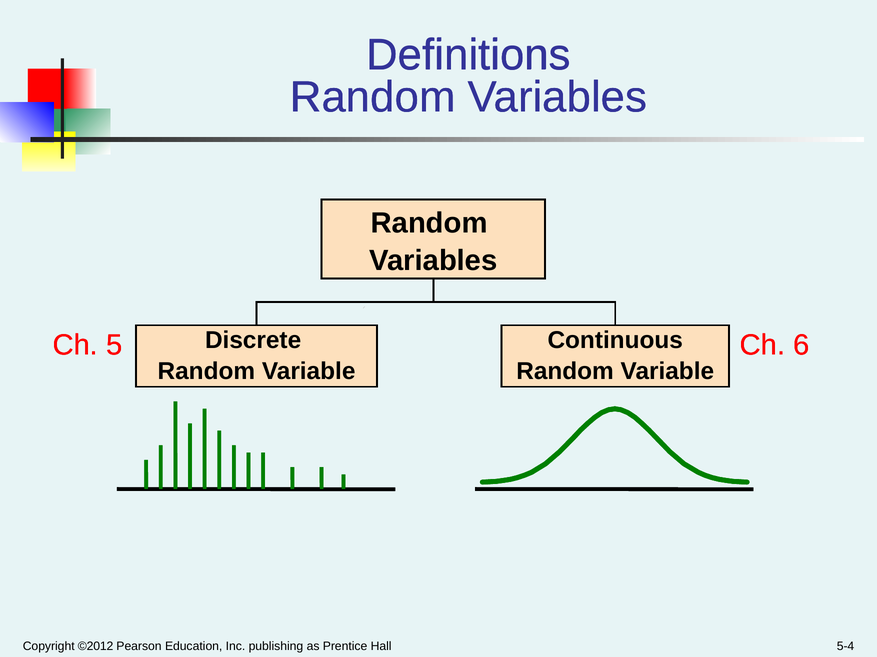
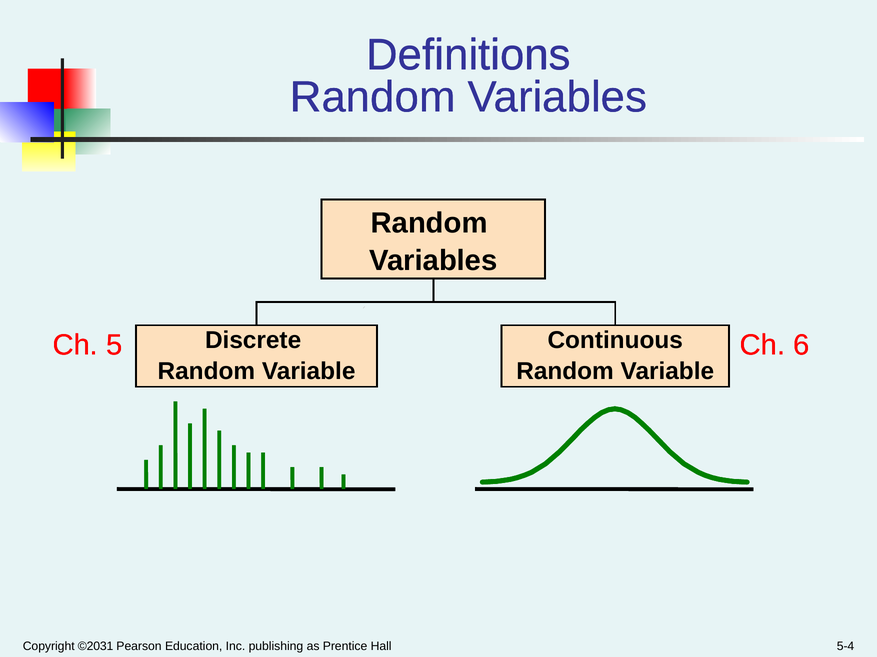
©2012: ©2012 -> ©2031
